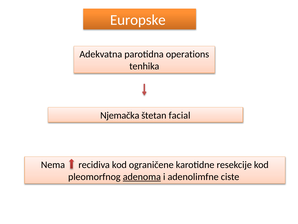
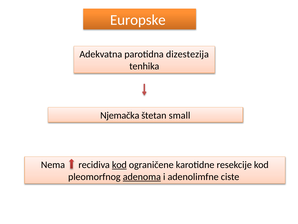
operations: operations -> dizestezija
facial: facial -> small
kod at (119, 164) underline: none -> present
